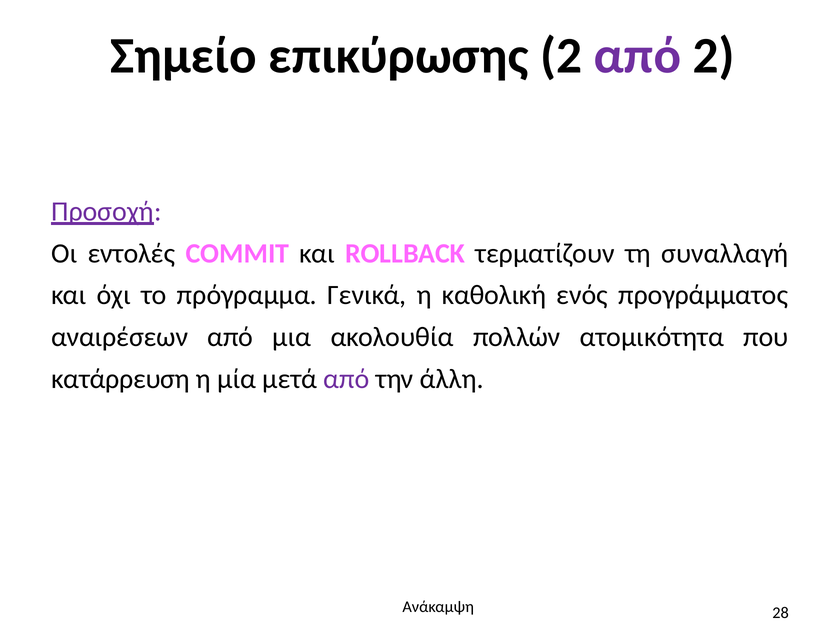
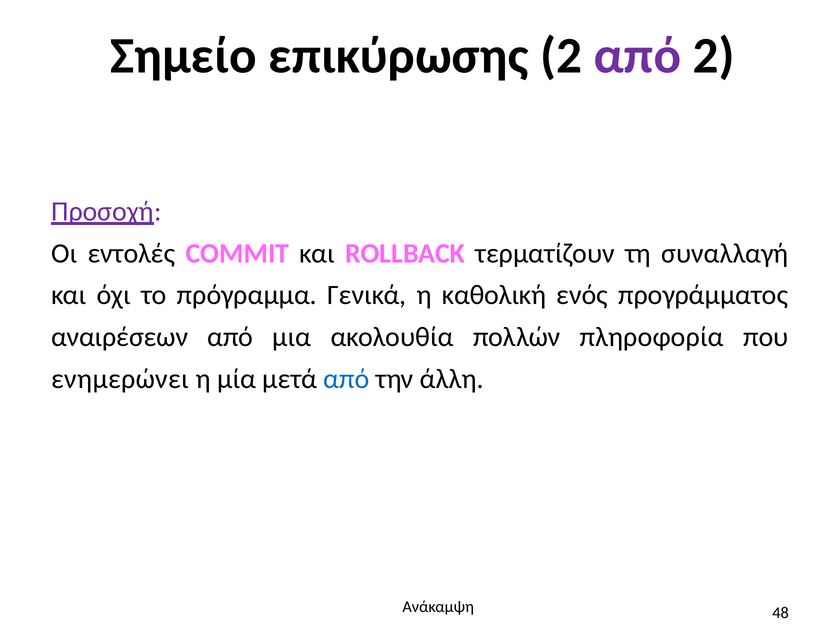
ατομικότητα: ατομικότητα -> πληροφορία
κατάρρευση: κατάρρευση -> ενημερώνει
από at (346, 379) colour: purple -> blue
28: 28 -> 48
